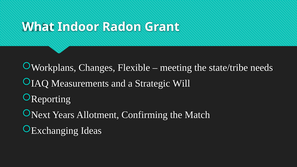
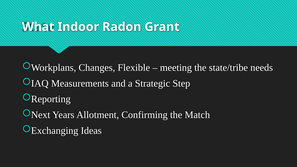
Will: Will -> Step
